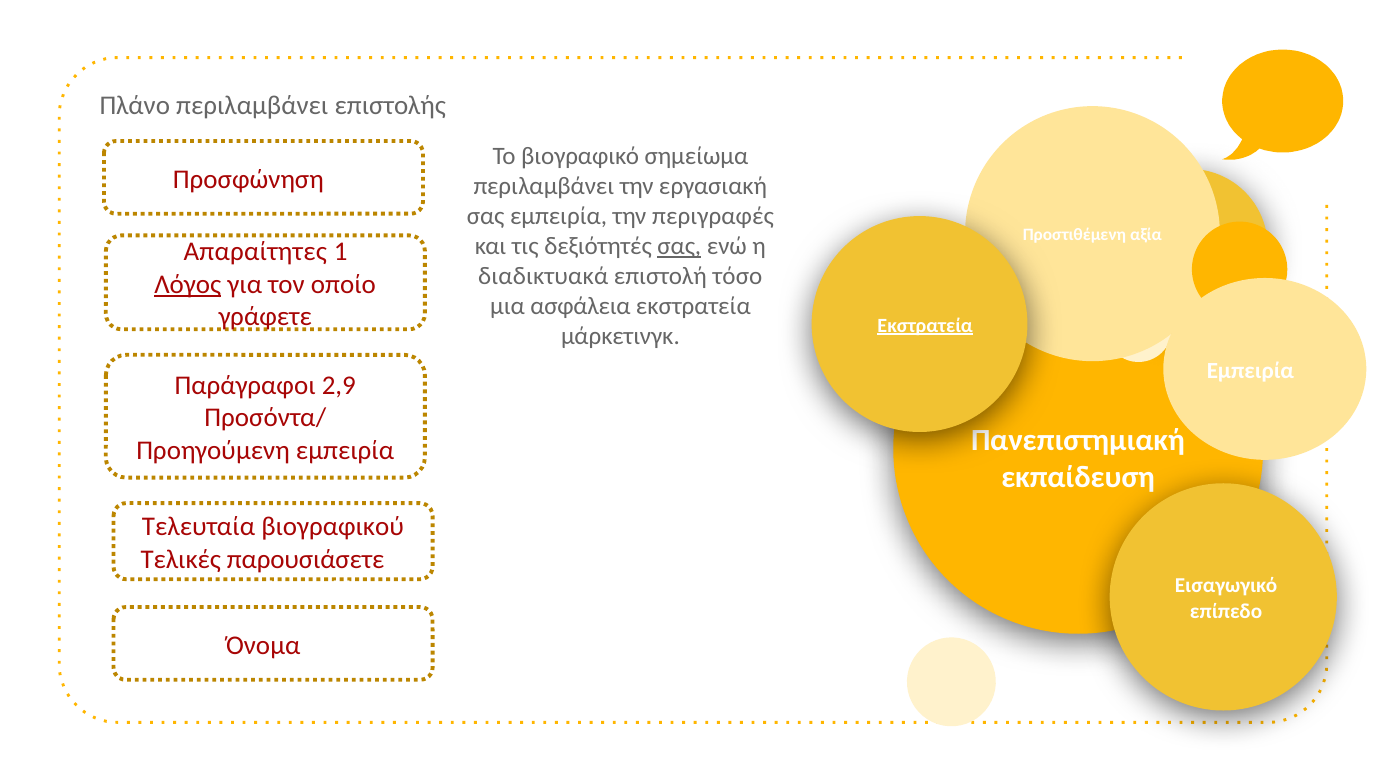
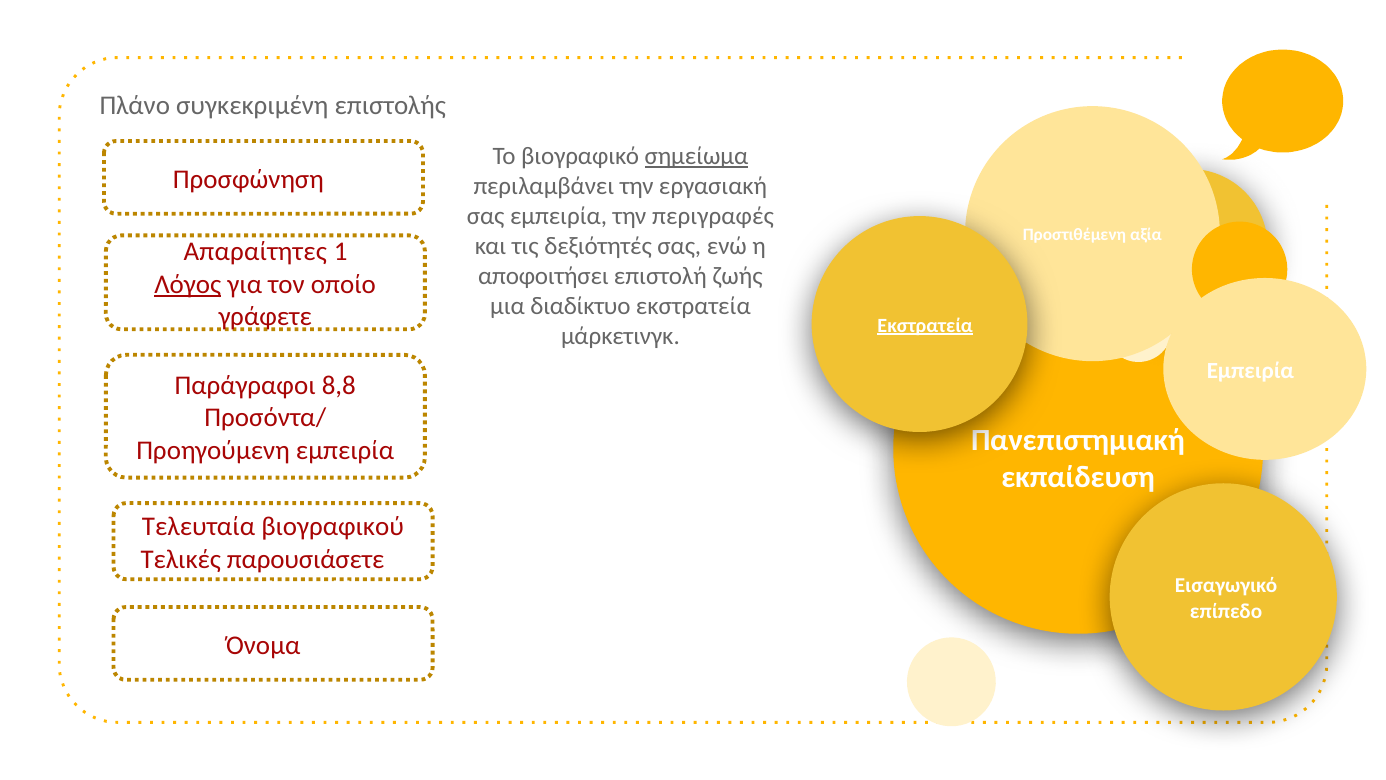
Πλάνο περιλαμβάνει: περιλαμβάνει -> συγκεκριμένη
σημείωμα underline: none -> present
σας at (679, 246) underline: present -> none
διαδικτυακά: διαδικτυακά -> αποφοιτήσει
τόσο: τόσο -> ζωής
ασφάλεια: ασφάλεια -> διαδίκτυο
2,9: 2,9 -> 8,8
